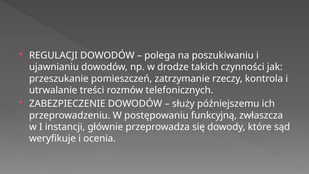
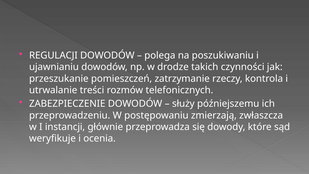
funkcyjną: funkcyjną -> zmierzają
